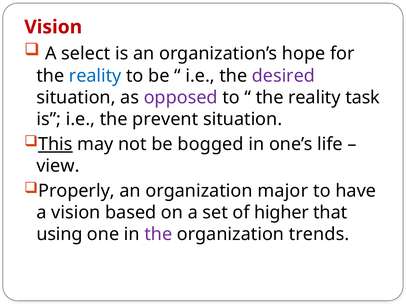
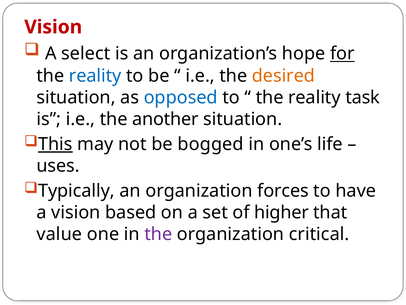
for underline: none -> present
desired colour: purple -> orange
opposed colour: purple -> blue
prevent: prevent -> another
view: view -> uses
Properly: Properly -> Typically
major: major -> forces
using: using -> value
trends: trends -> critical
